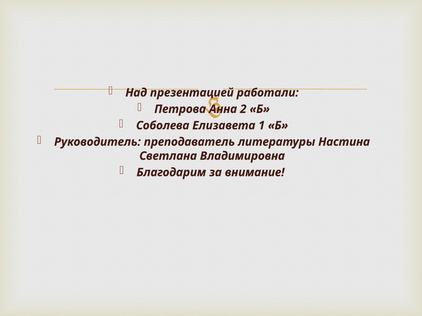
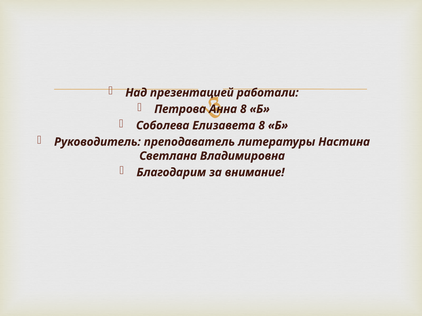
2 at (243, 109): 2 -> 8
Елизавета 1: 1 -> 8
